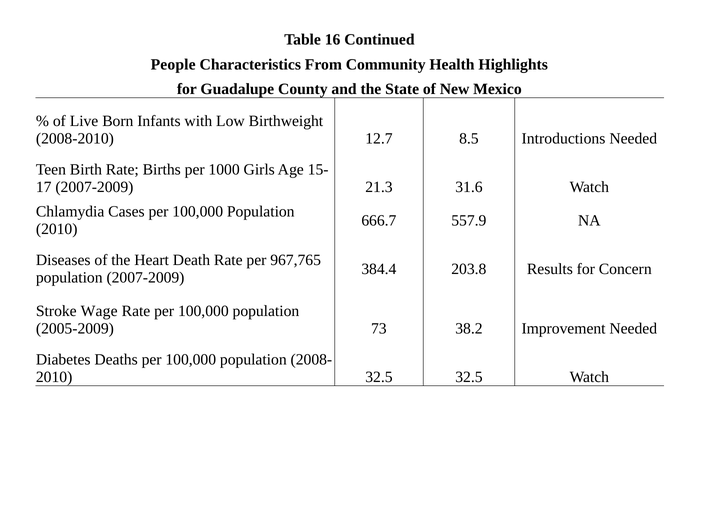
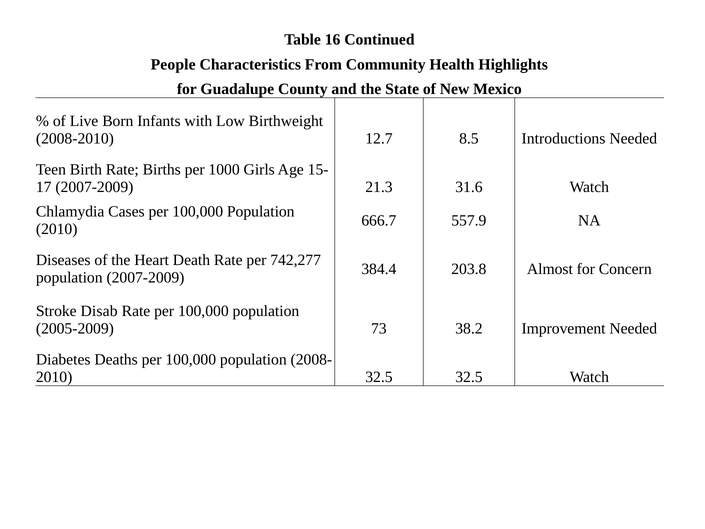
967,765: 967,765 -> 742,277
Results: Results -> Almost
Wage: Wage -> Disab
